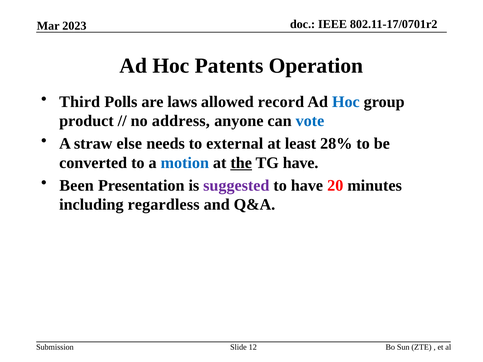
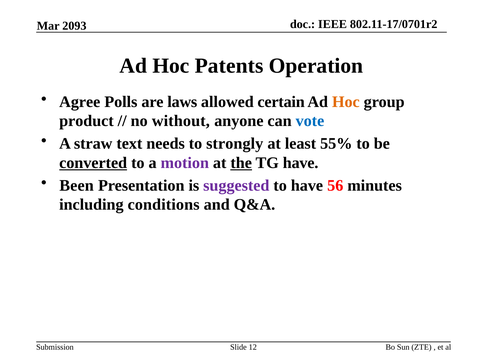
2023: 2023 -> 2093
Third: Third -> Agree
record: record -> certain
Hoc at (346, 102) colour: blue -> orange
address: address -> without
else: else -> text
external: external -> strongly
28%: 28% -> 55%
converted underline: none -> present
motion colour: blue -> purple
20: 20 -> 56
regardless: regardless -> conditions
